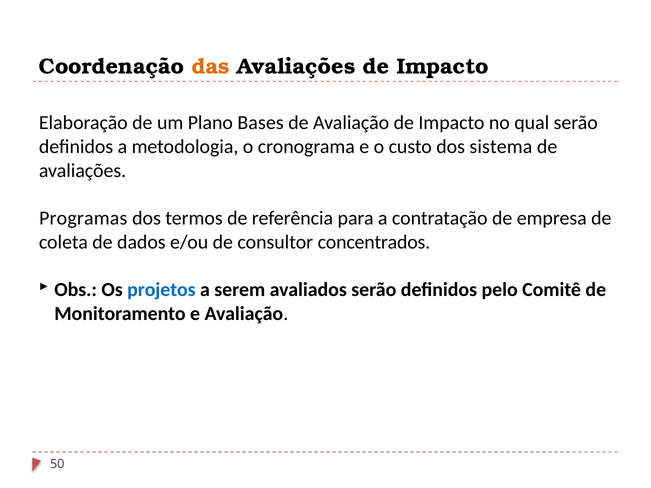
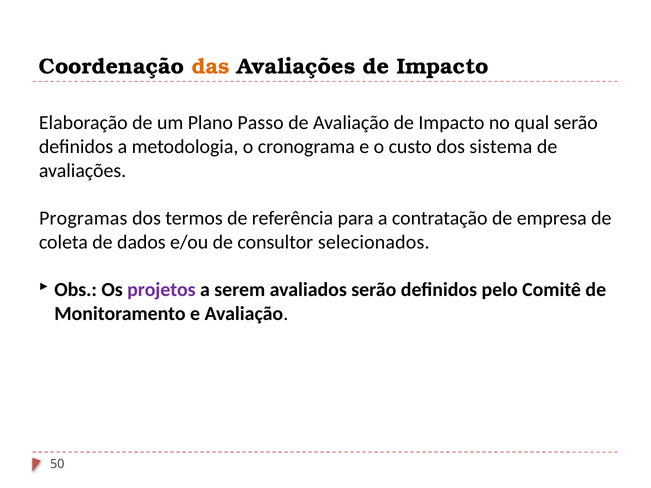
Bases: Bases -> Passo
concentrados: concentrados -> selecionados
projetos colour: blue -> purple
